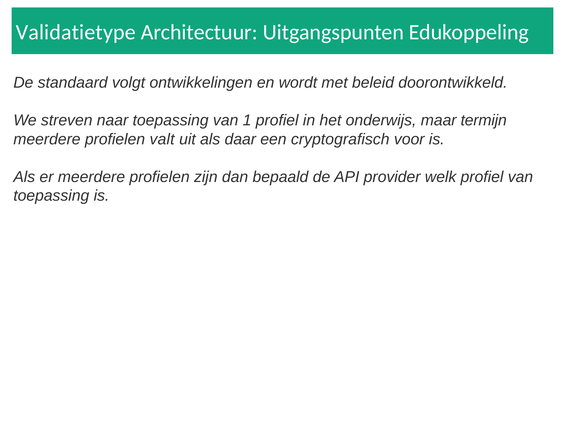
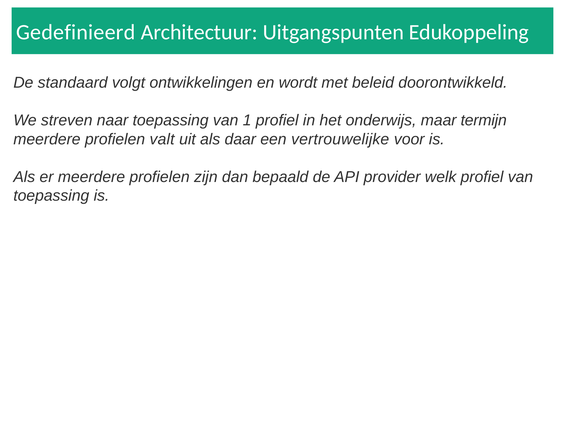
Validatietype: Validatietype -> Gedefinieerd
cryptografisch: cryptografisch -> vertrouwelijke
